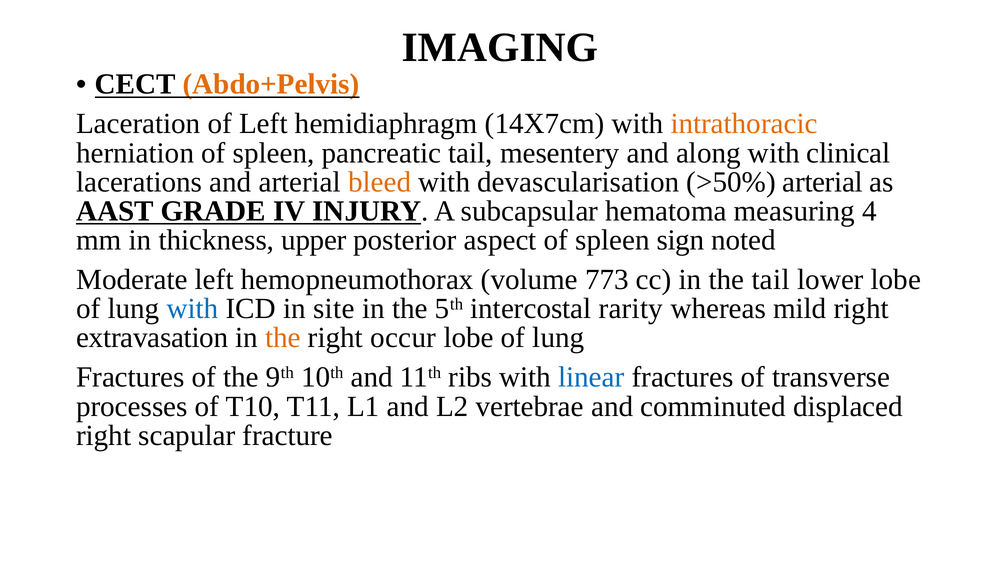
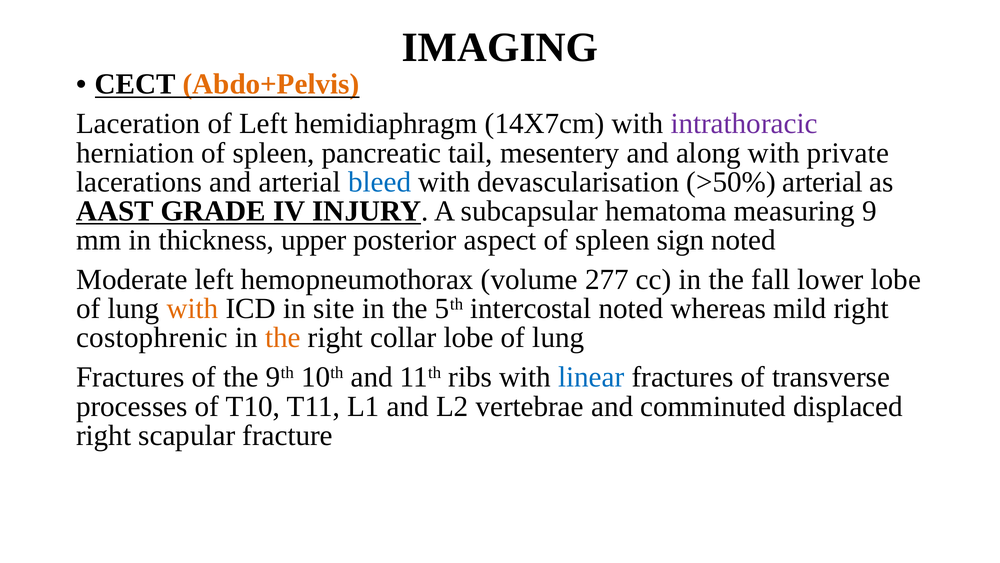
intrathoracic colour: orange -> purple
clinical: clinical -> private
bleed colour: orange -> blue
4: 4 -> 9
773: 773 -> 277
the tail: tail -> fall
with at (193, 308) colour: blue -> orange
intercostal rarity: rarity -> noted
extravasation: extravasation -> costophrenic
occur: occur -> collar
